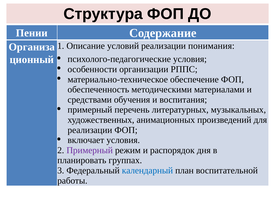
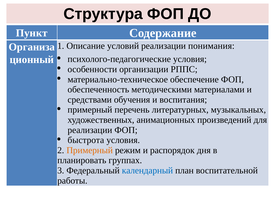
Пении: Пении -> Пункт
включает: включает -> быстрота
Примерный at (90, 150) colour: purple -> orange
